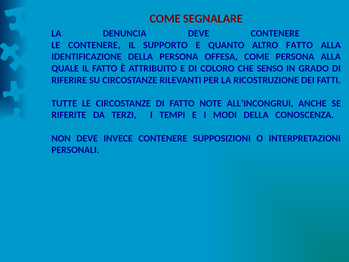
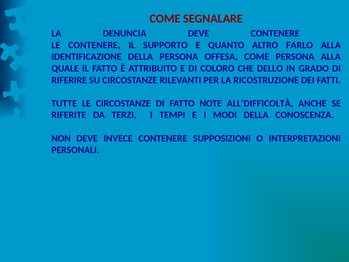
ALTRO FATTO: FATTO -> FARLO
SENSO: SENSO -> DELLO
ALL’INCONGRUI: ALL’INCONGRUI -> ALL’DIFFICOLTÀ
